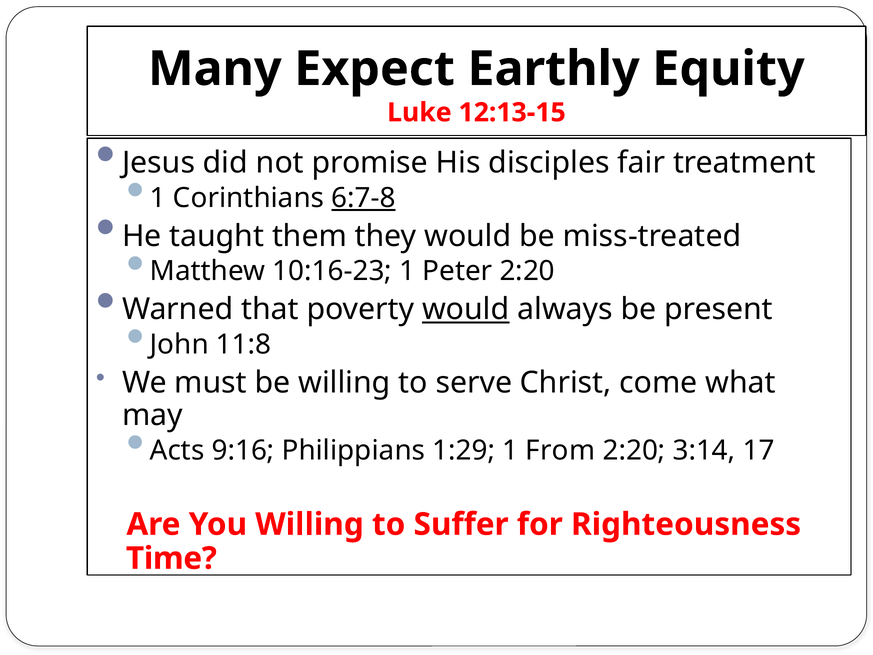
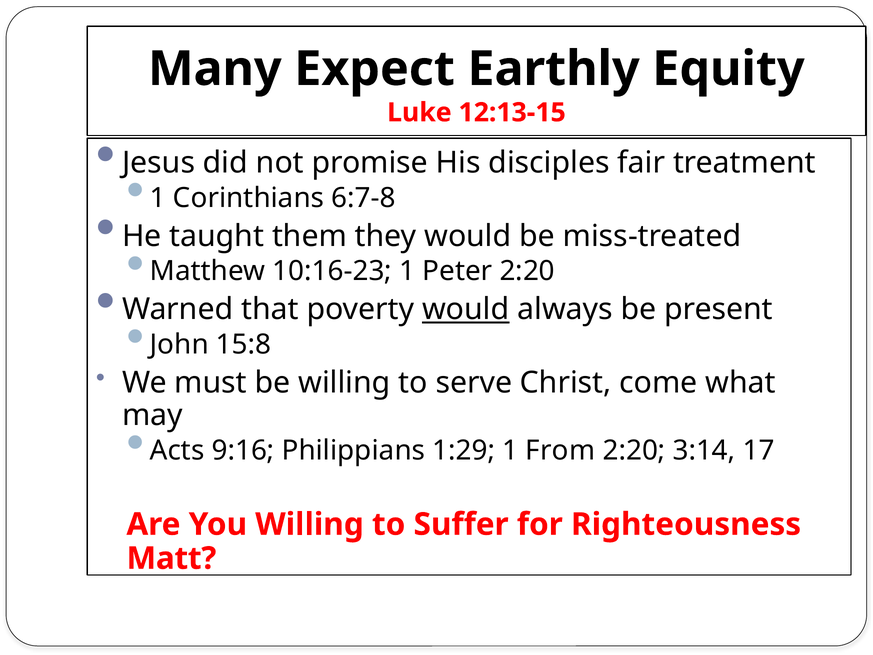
6:7-8 underline: present -> none
11:8: 11:8 -> 15:8
Time: Time -> Matt
